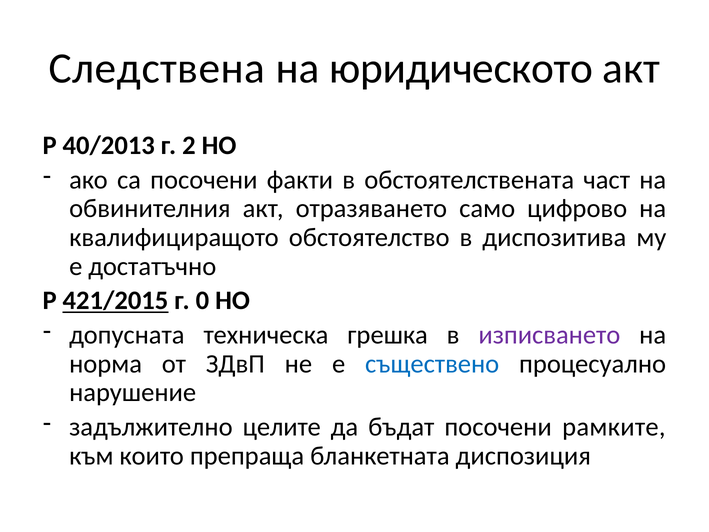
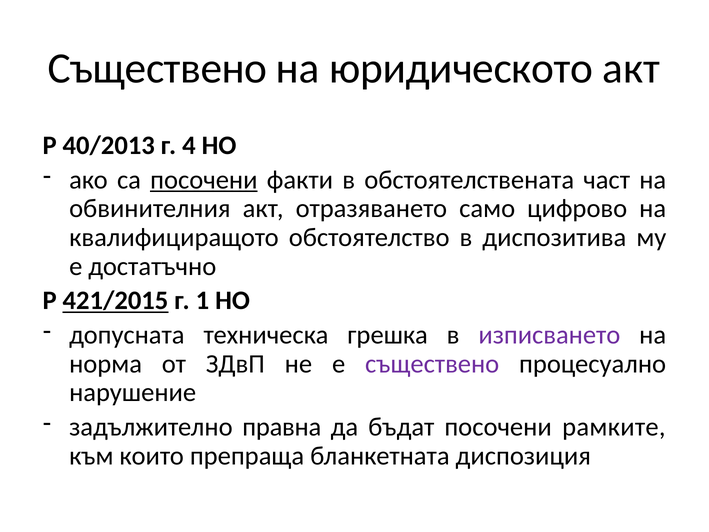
Следствена at (157, 69): Следствена -> Съществено
2: 2 -> 4
посочени at (204, 180) underline: none -> present
0: 0 -> 1
съществено at (432, 364) colour: blue -> purple
целите: целите -> правна
